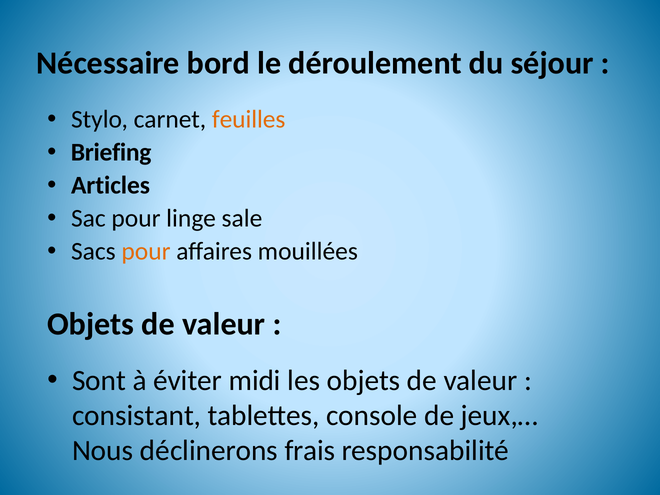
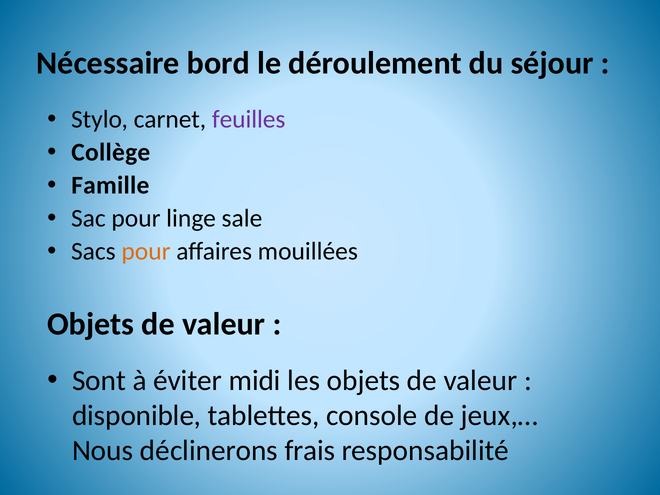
feuilles colour: orange -> purple
Briefing: Briefing -> Collège
Articles: Articles -> Famille
consistant: consistant -> disponible
